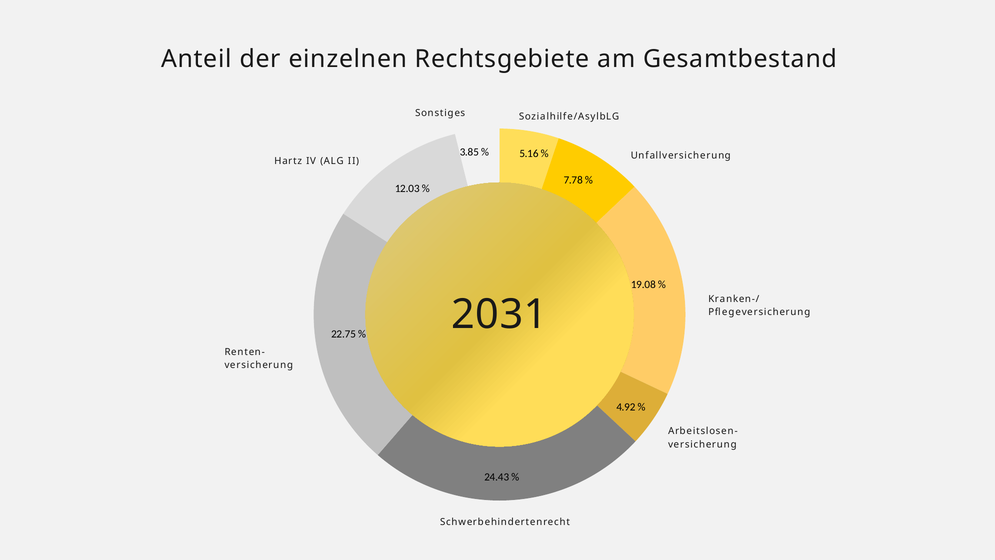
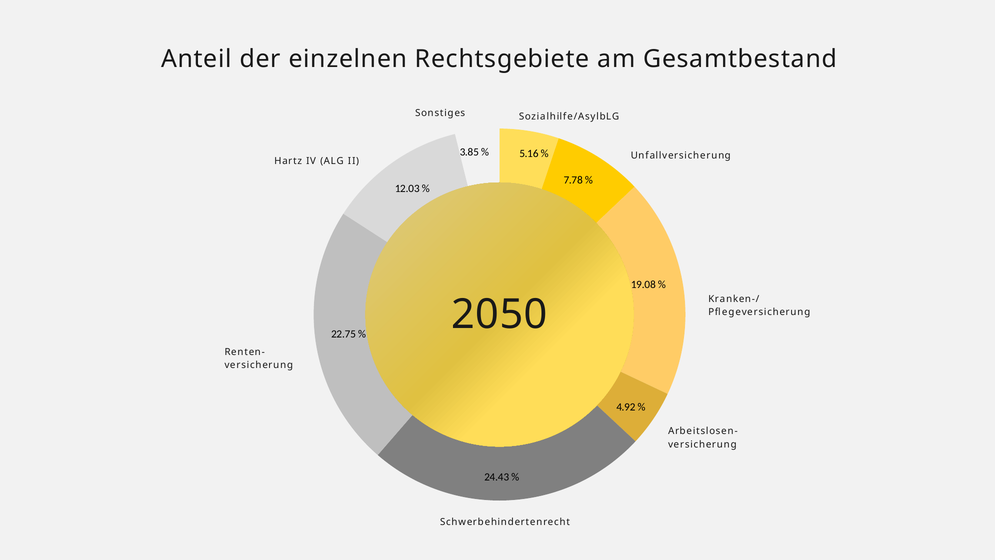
2031: 2031 -> 2050
